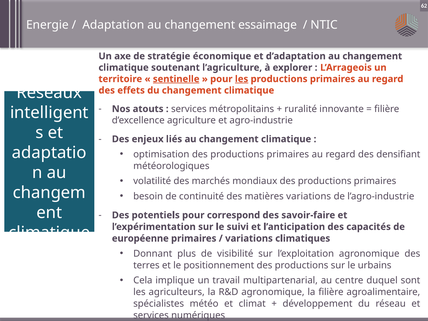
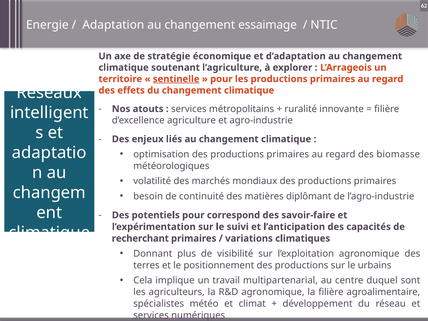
les at (242, 79) underline: present -> none
densifiant: densifiant -> biomasse
matières variations: variations -> diplômant
européenne: européenne -> recherchant
